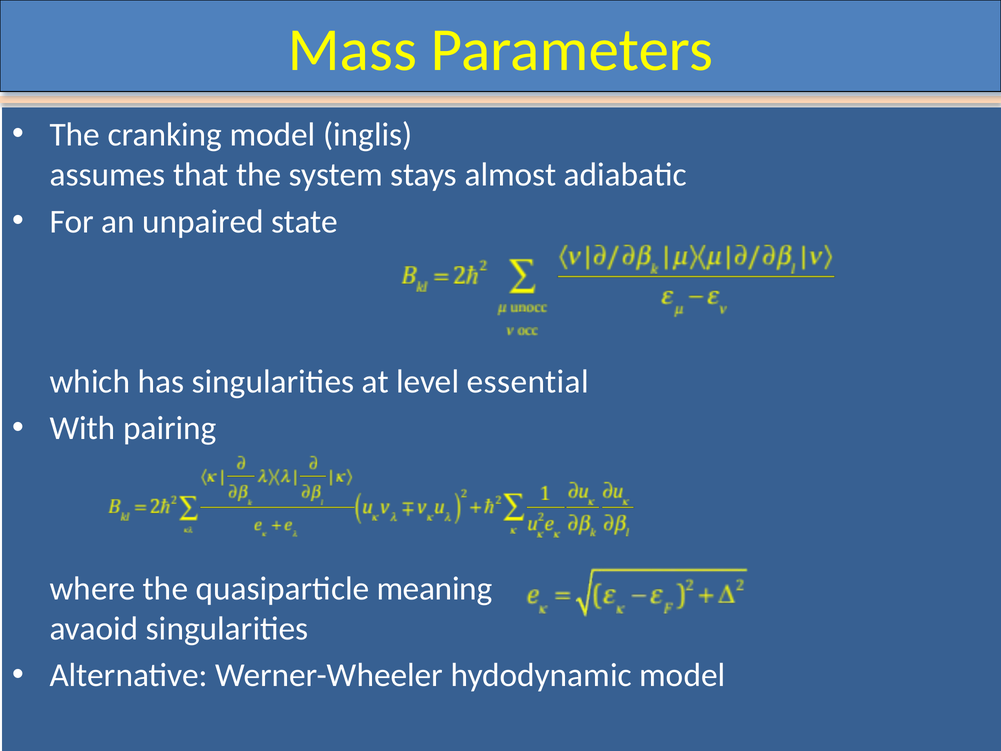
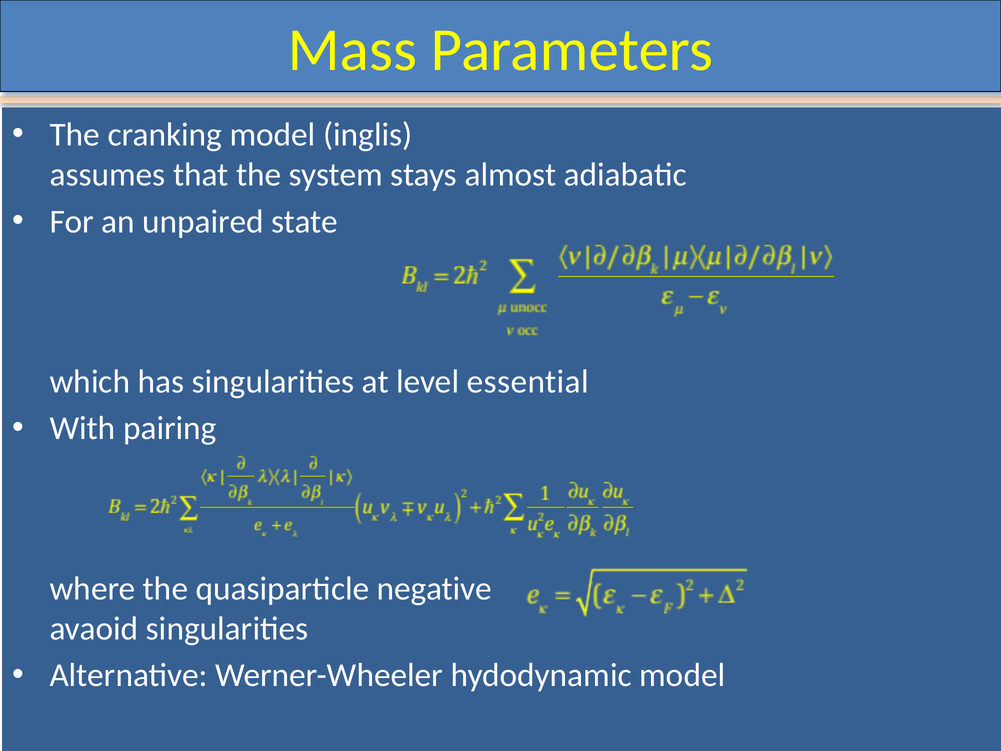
meaning: meaning -> negative
